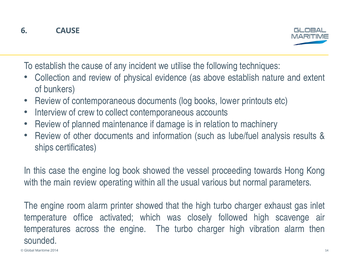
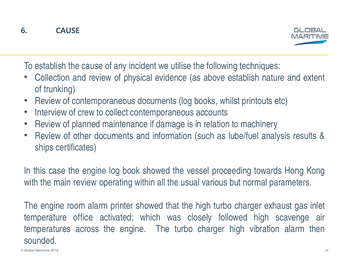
bunkers: bunkers -> trunking
lower: lower -> whilst
